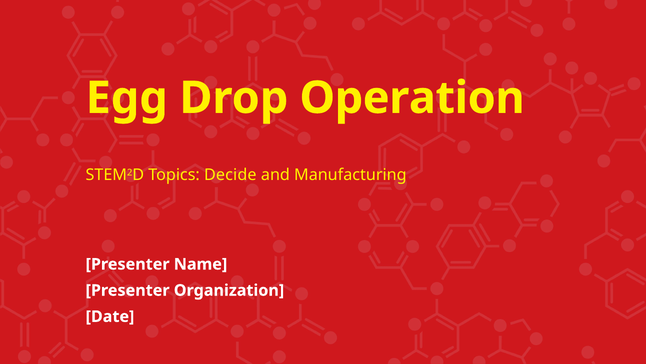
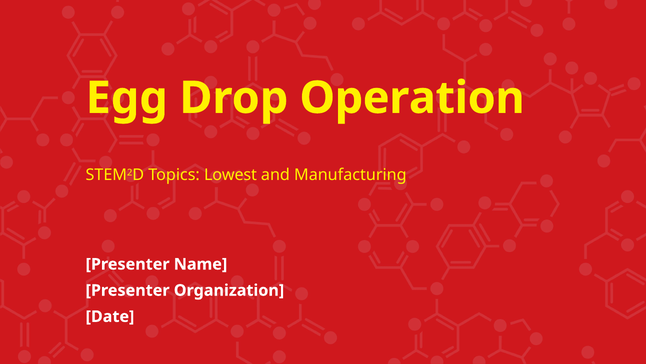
Decide: Decide -> Lowest
